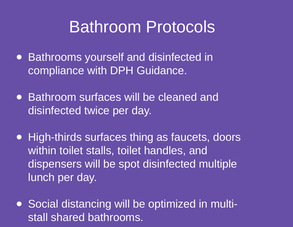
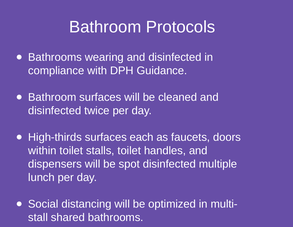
yourself: yourself -> wearing
thing: thing -> each
